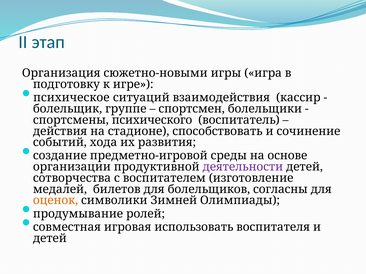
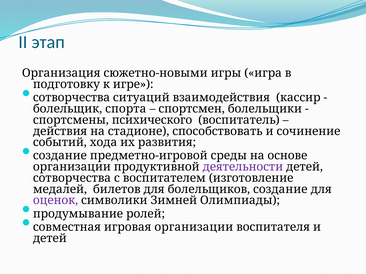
психическое at (71, 98): психическое -> сотворчества
группе: группе -> спорта
болельщиков согласны: согласны -> создание
оценок colour: orange -> purple
игровая использовать: использовать -> организации
